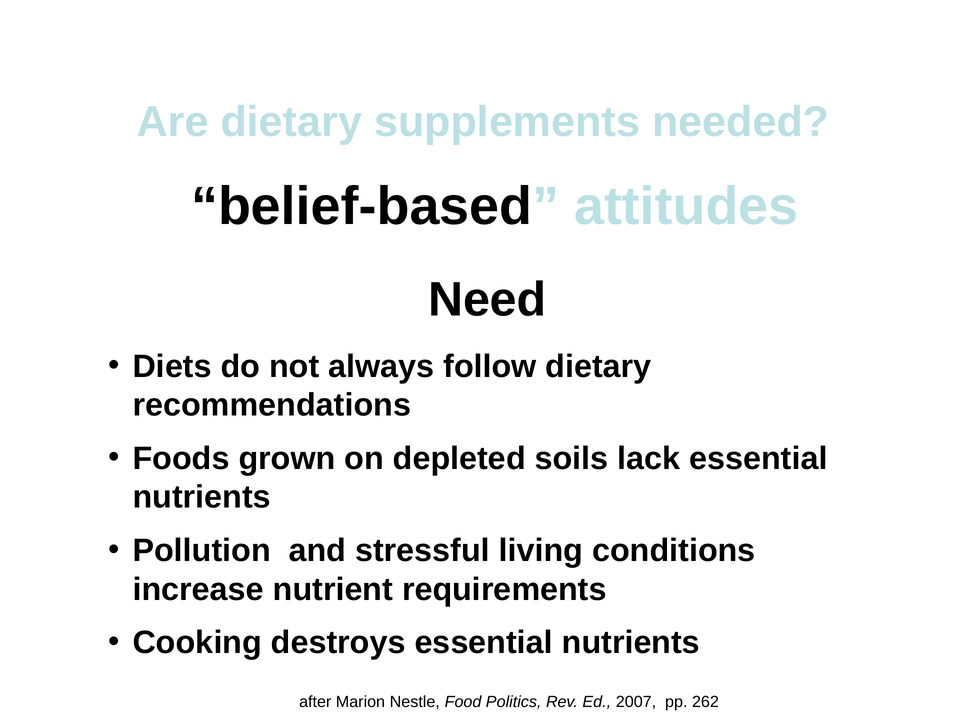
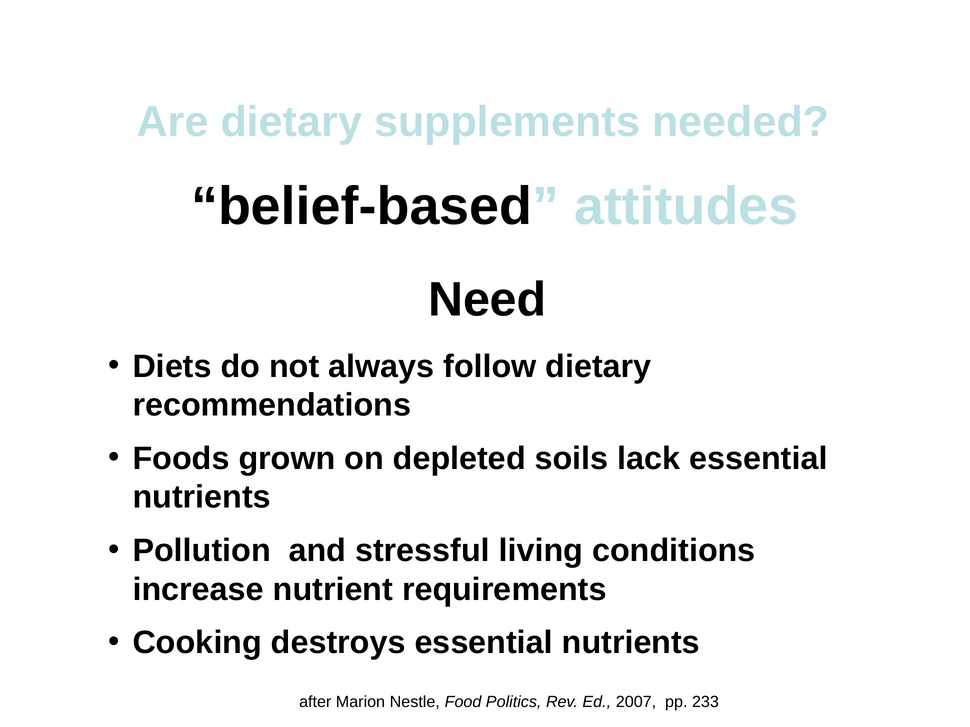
262: 262 -> 233
